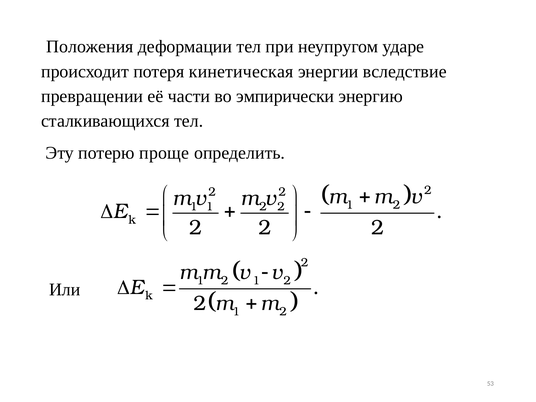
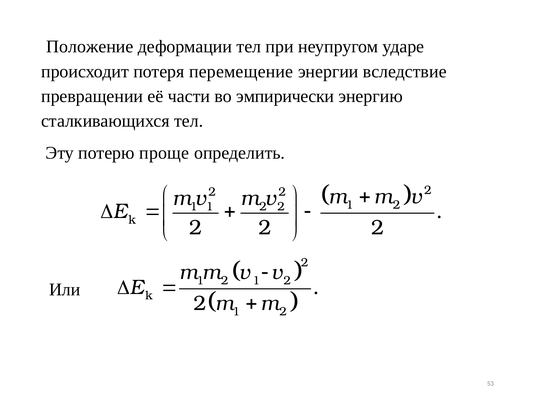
Положения: Положения -> Положение
кинетическая: кинетическая -> перемещение
